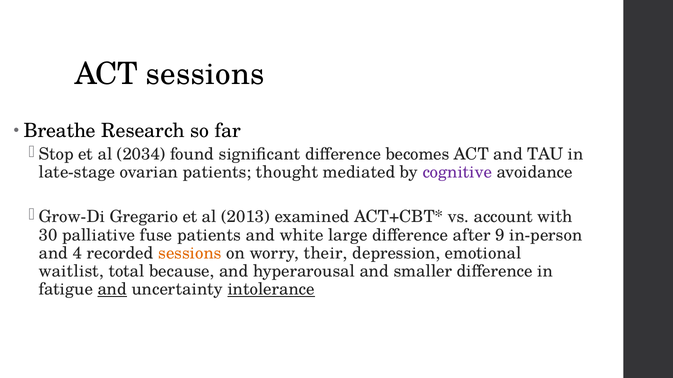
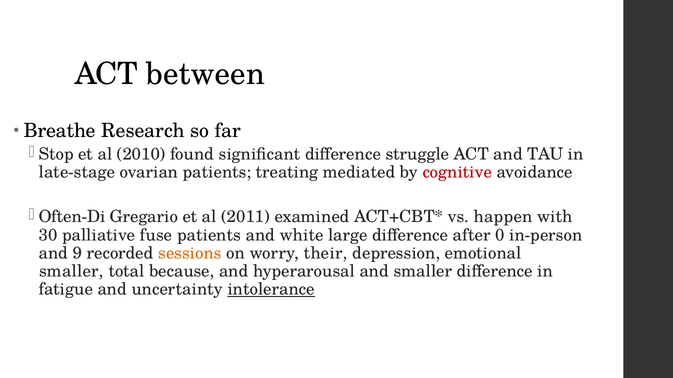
ACT sessions: sessions -> between
2034: 2034 -> 2010
becomes: becomes -> struggle
thought: thought -> treating
cognitive colour: purple -> red
Grow-Di: Grow-Di -> Often-Di
2013: 2013 -> 2011
account: account -> happen
9: 9 -> 0
4: 4 -> 9
waitlist at (71, 272): waitlist -> smaller
and at (112, 290) underline: present -> none
